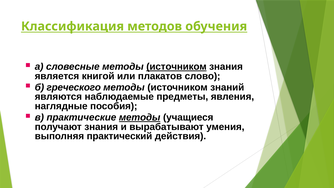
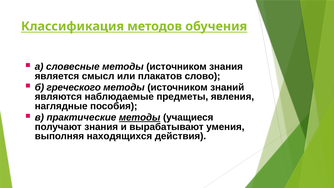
источником at (176, 67) underline: present -> none
книгой: книгой -> смысл
практический: практический -> находящихся
